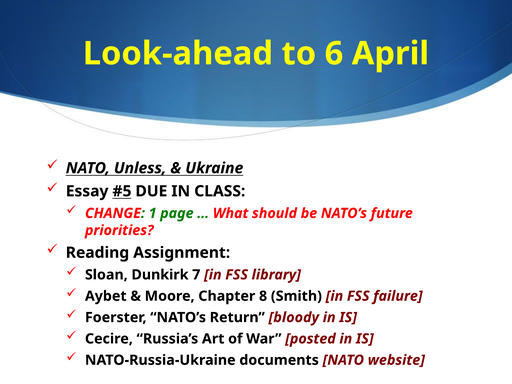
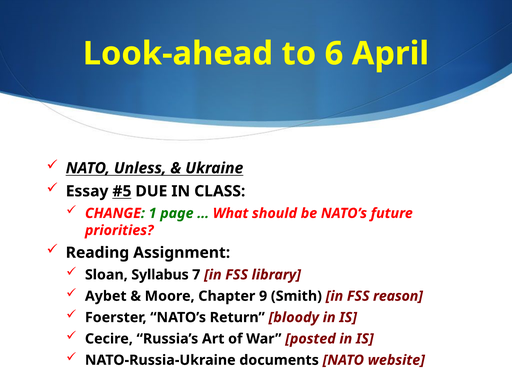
Dunkirk: Dunkirk -> Syllabus
8: 8 -> 9
failure: failure -> reason
